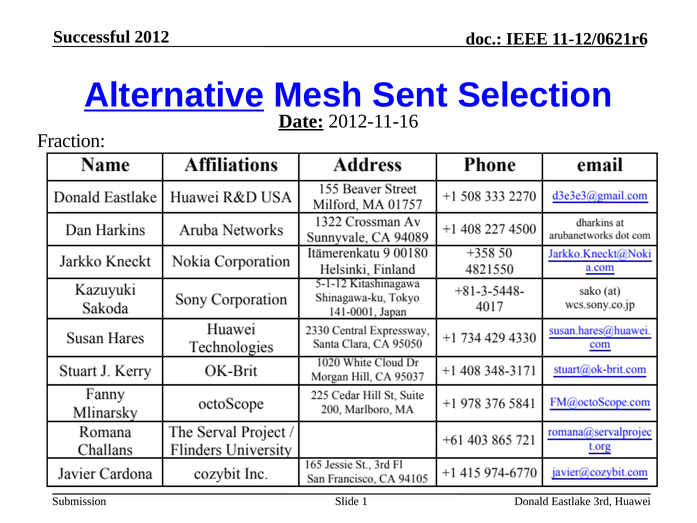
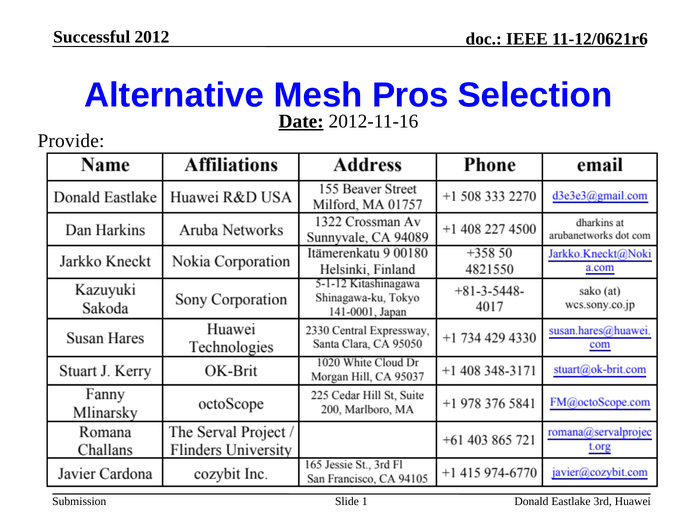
Alternative underline: present -> none
Sent: Sent -> Pros
Fraction: Fraction -> Provide
